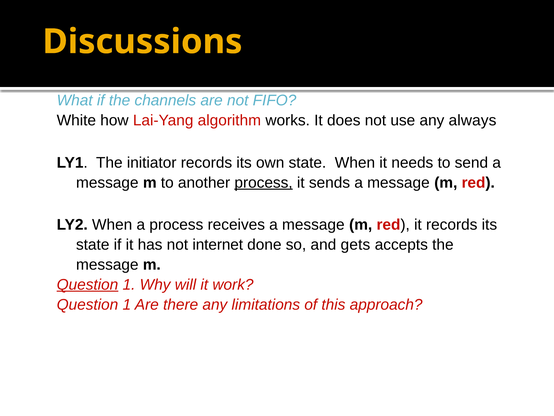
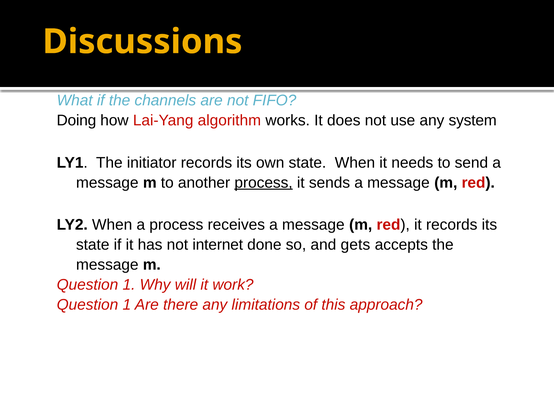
White: White -> Doing
always: always -> system
Question at (87, 284) underline: present -> none
